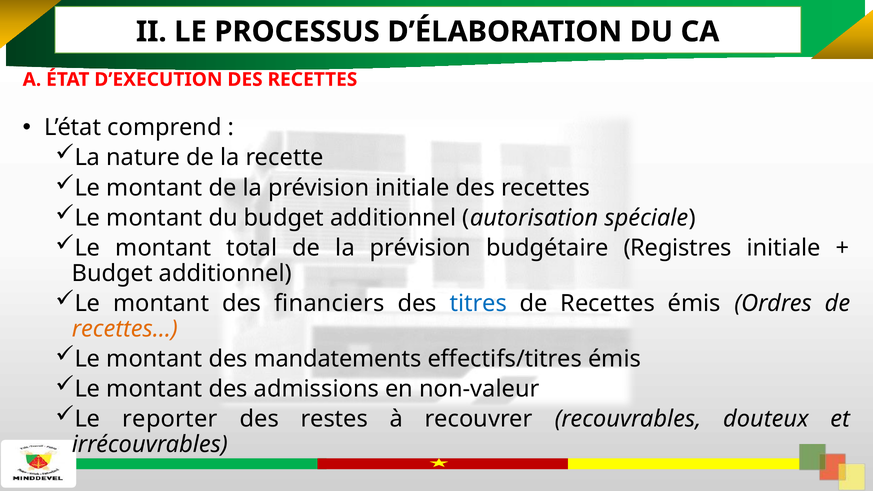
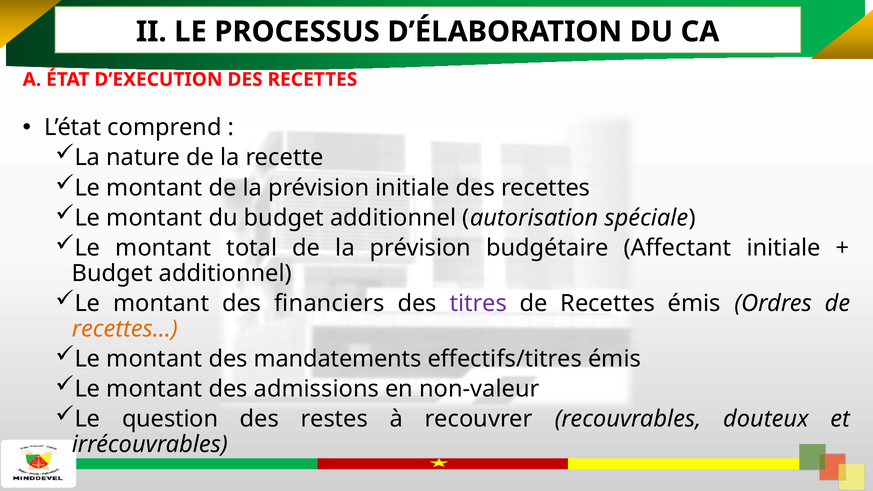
Registres: Registres -> Affectant
titres colour: blue -> purple
reporter: reporter -> question
